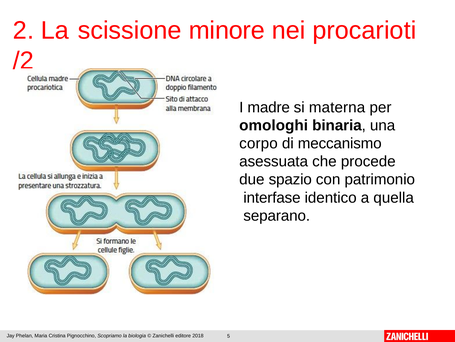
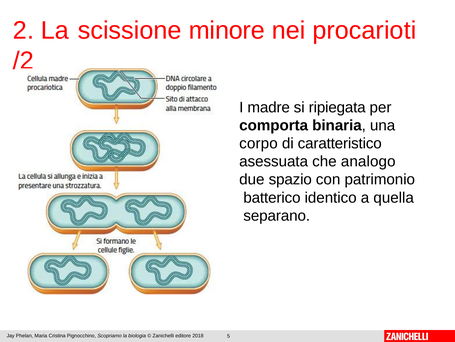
materna: materna -> ripiegata
omologhi: omologhi -> comporta
meccanismo: meccanismo -> caratteristico
procede: procede -> analogo
interfase: interfase -> batterico
